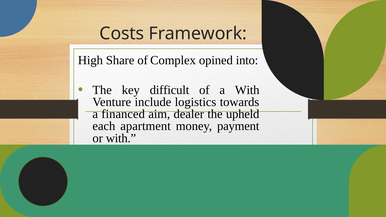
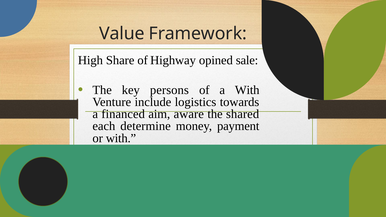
Costs: Costs -> Value
Complex: Complex -> Highway
into: into -> sale
difficult: difficult -> persons
dealer: dealer -> aware
upheld: upheld -> shared
apartment: apartment -> determine
